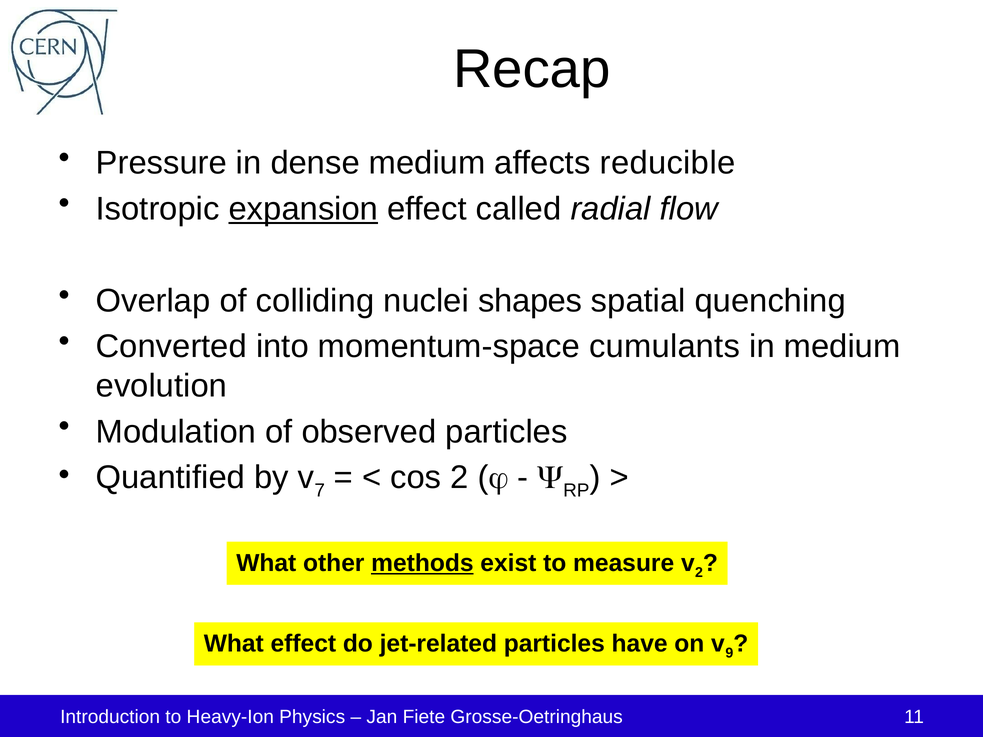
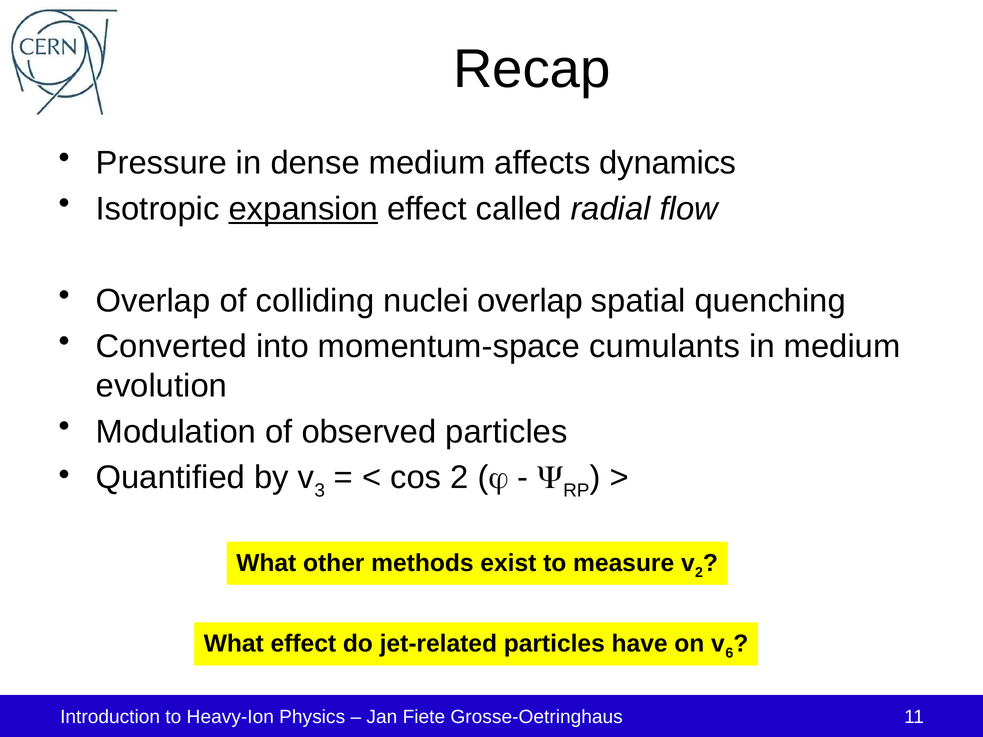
reducible: reducible -> dynamics
nuclei shapes: shapes -> overlap
7: 7 -> 3
methods underline: present -> none
9: 9 -> 6
